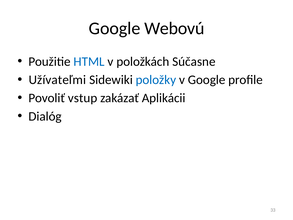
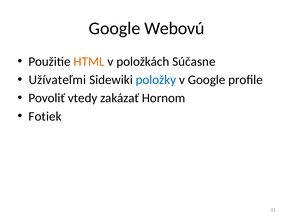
HTML colour: blue -> orange
vstup: vstup -> vtedy
Aplikácii: Aplikácii -> Hornom
Dialóg: Dialóg -> Fotiek
